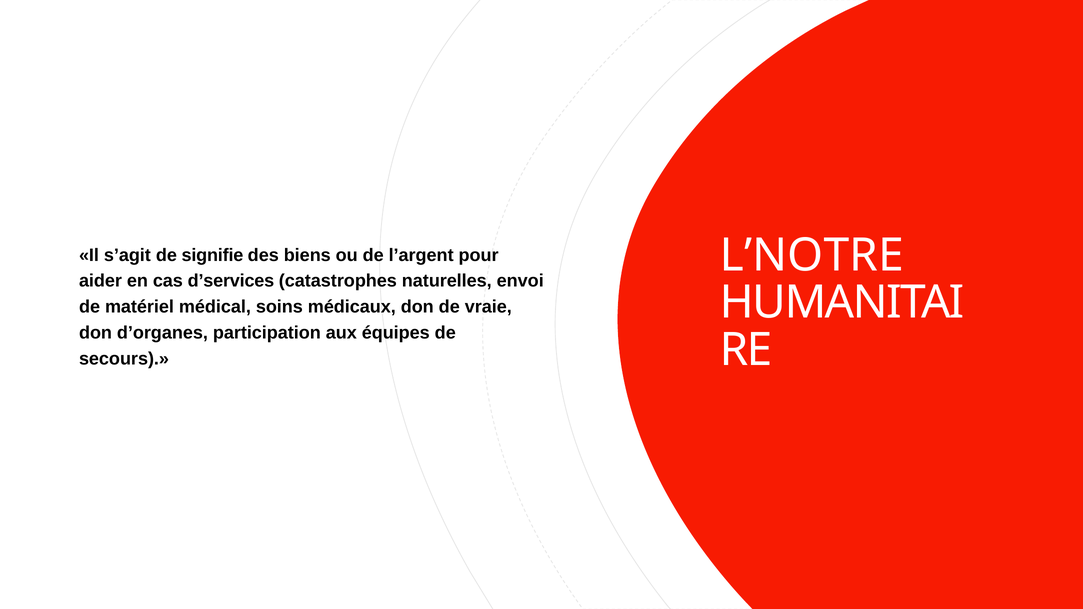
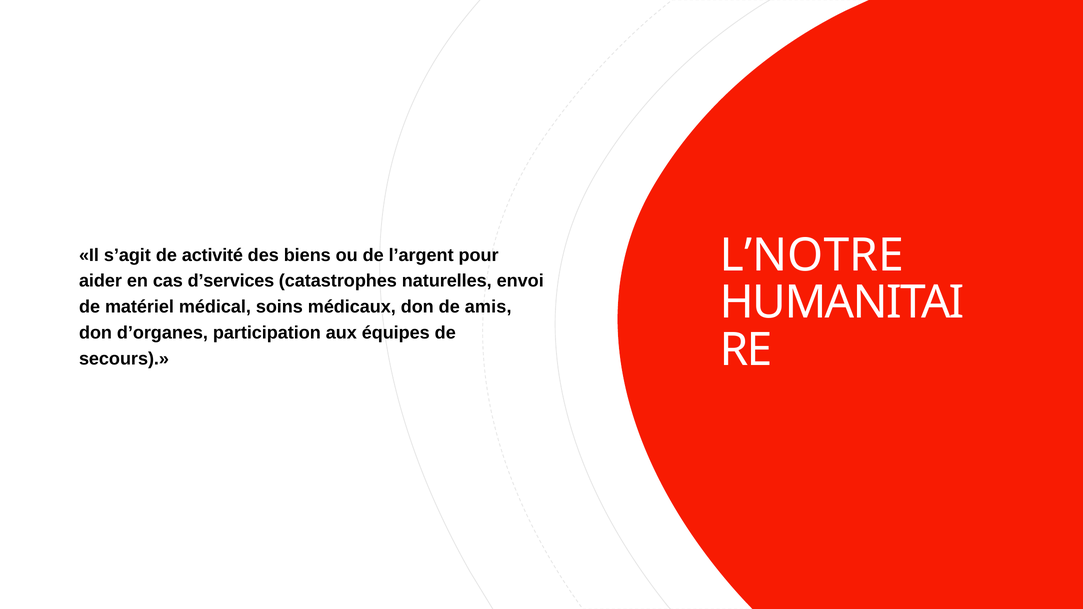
signifie: signifie -> activité
vraie: vraie -> amis
